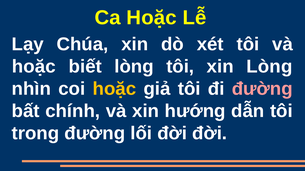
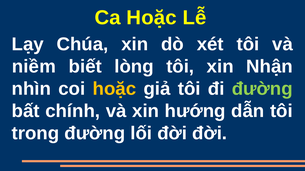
hoặc at (34, 67): hoặc -> niềm
xin Lòng: Lòng -> Nhận
đường at (262, 89) colour: pink -> light green
